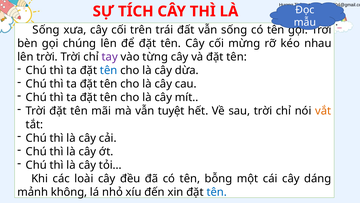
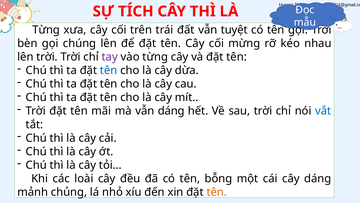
Sống at (46, 30): Sống -> Từng
vẫn sống: sống -> tuyệt
vẫn tuyệt: tuyệt -> dáng
vắt colour: orange -> blue
không: không -> chủng
tên at (217, 192) colour: blue -> orange
